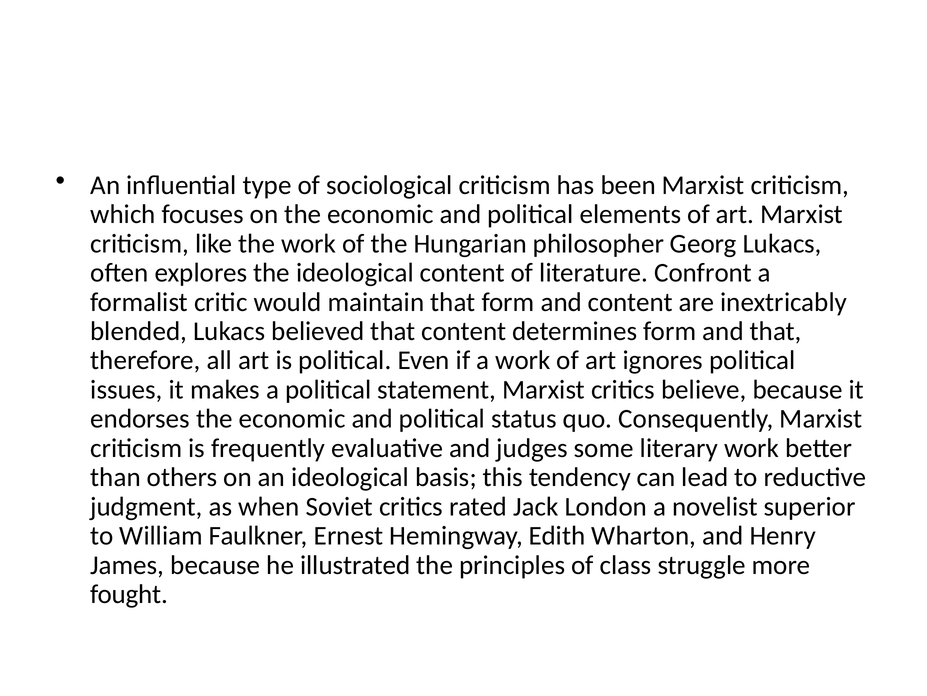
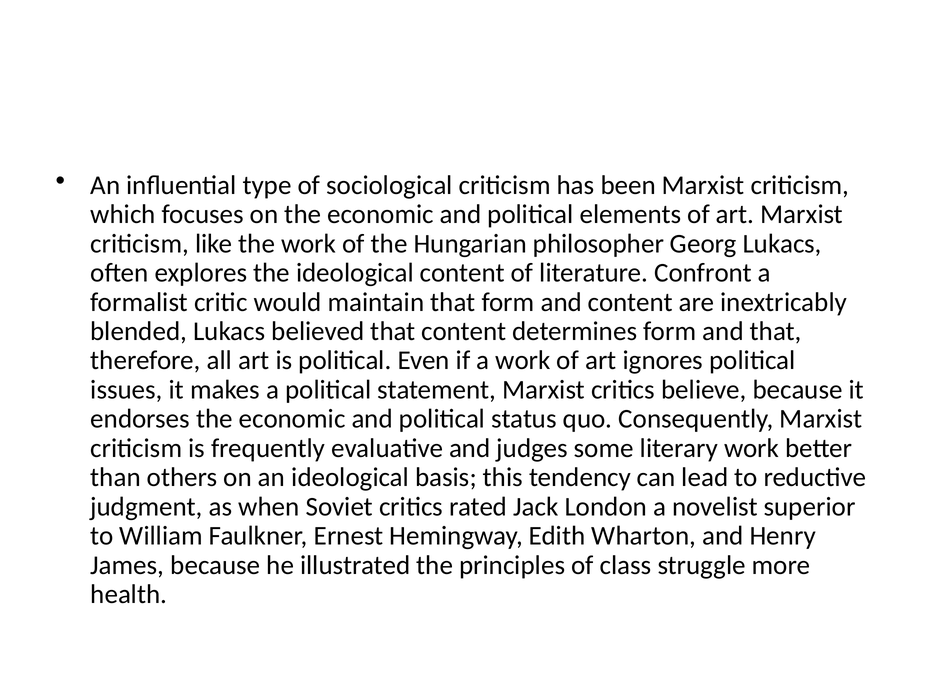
fought: fought -> health
